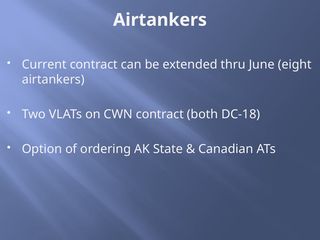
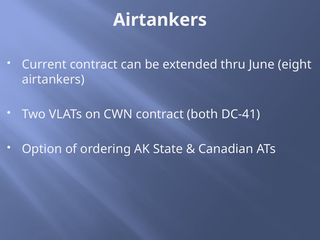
DC-18: DC-18 -> DC-41
